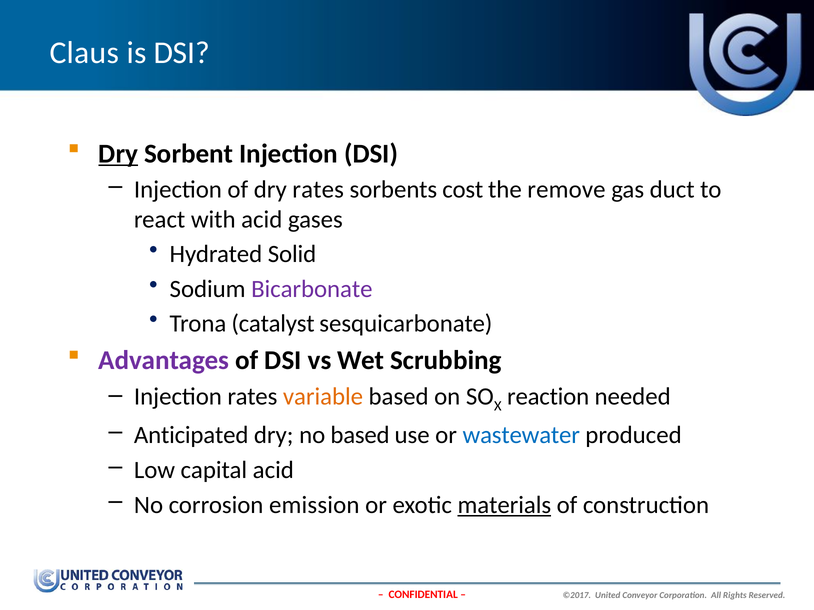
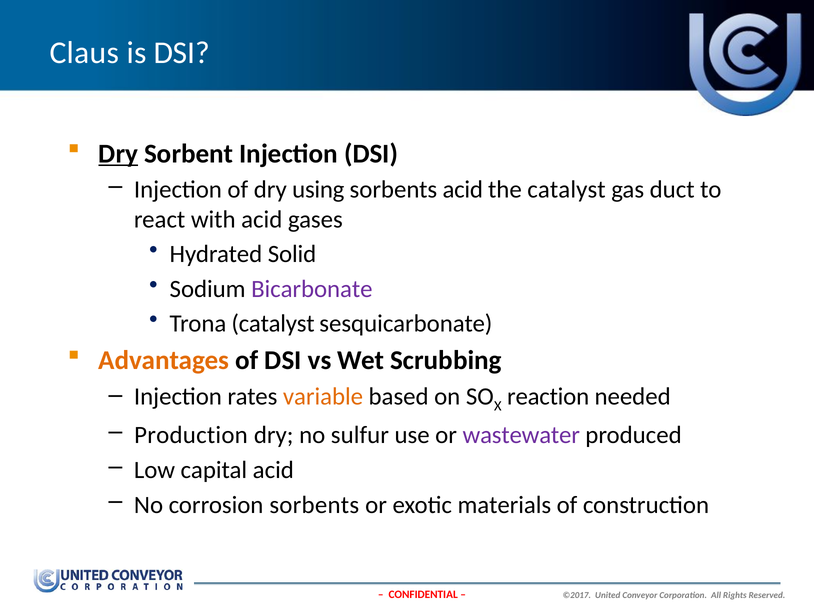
dry rates: rates -> using
sorbents cost: cost -> acid
the remove: remove -> catalyst
Advantages colour: purple -> orange
Anticipated: Anticipated -> Production
no based: based -> sulfur
wastewater colour: blue -> purple
corrosion emission: emission -> sorbents
materials underline: present -> none
